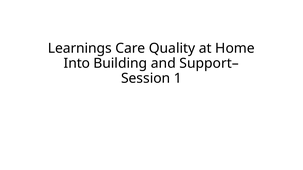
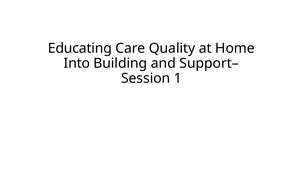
Learnings: Learnings -> Educating
